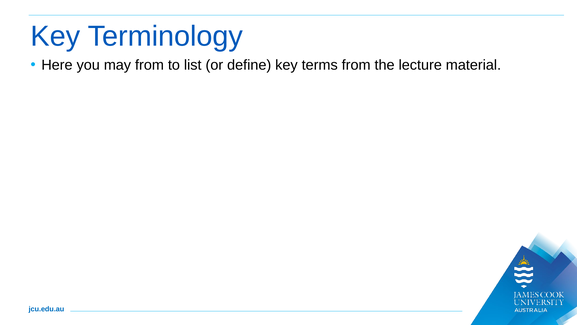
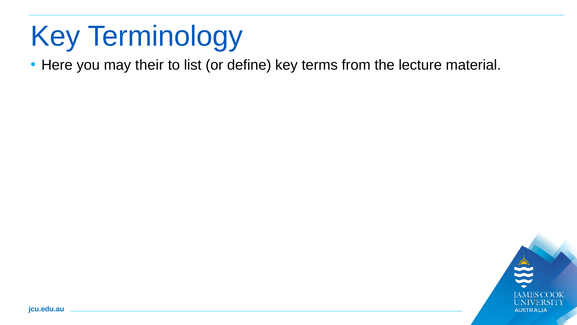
may from: from -> their
